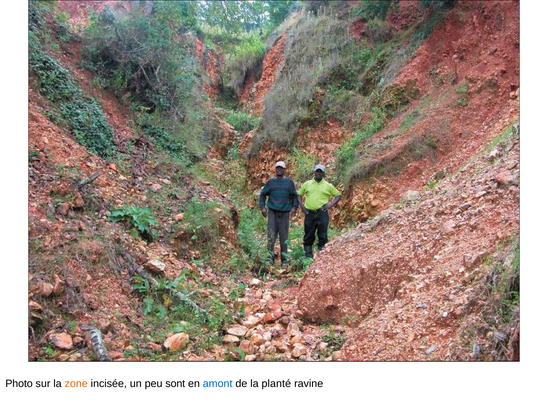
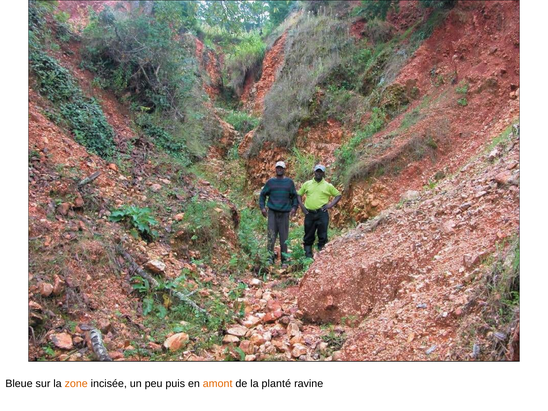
Photo: Photo -> Bleue
sont: sont -> puis
amont colour: blue -> orange
